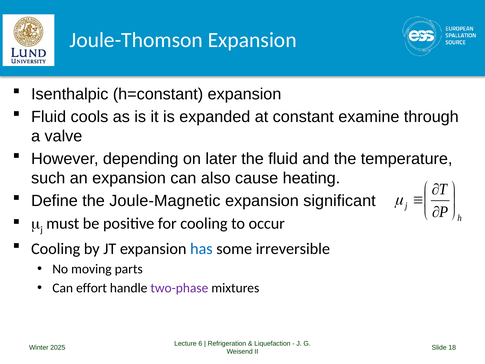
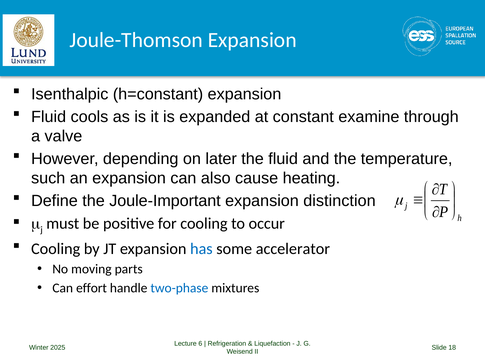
Joule-Magnetic: Joule-Magnetic -> Joule-Important
significant: significant -> distinction
irreversible: irreversible -> accelerator
two-phase colour: purple -> blue
